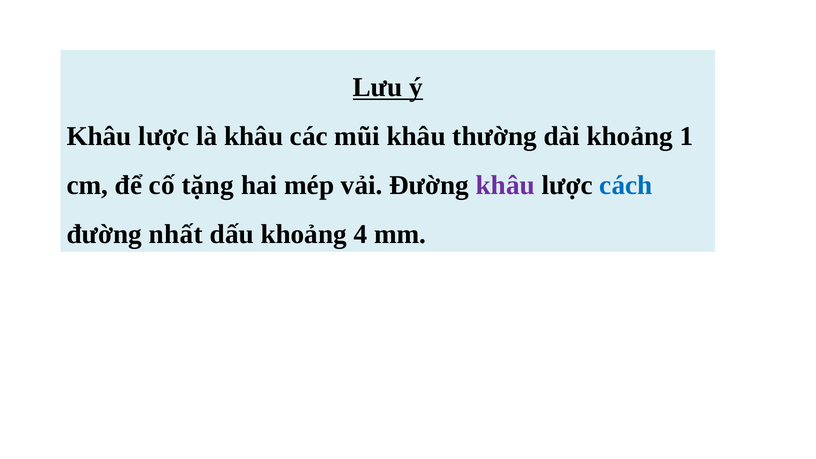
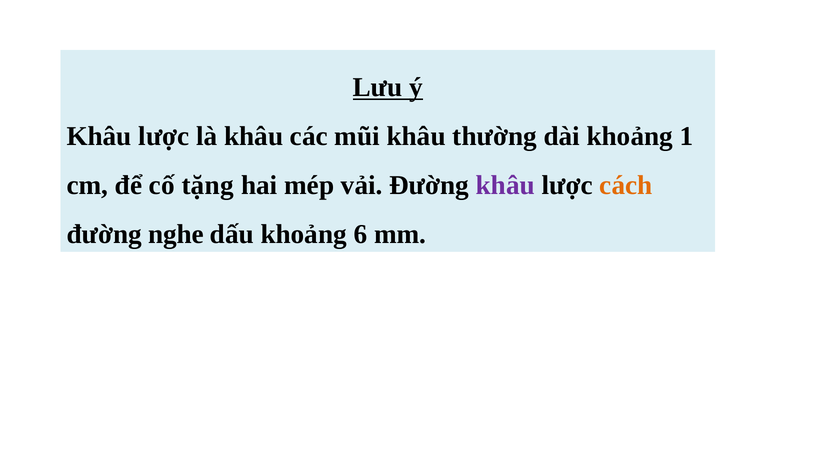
cách colour: blue -> orange
nhất: nhất -> nghe
4: 4 -> 6
